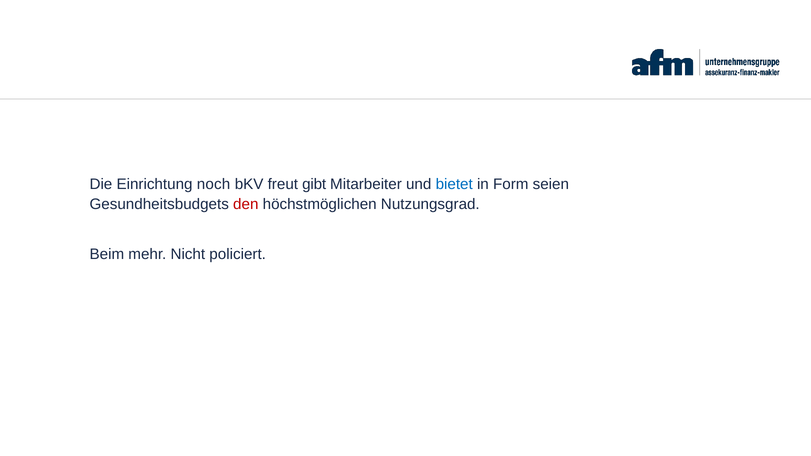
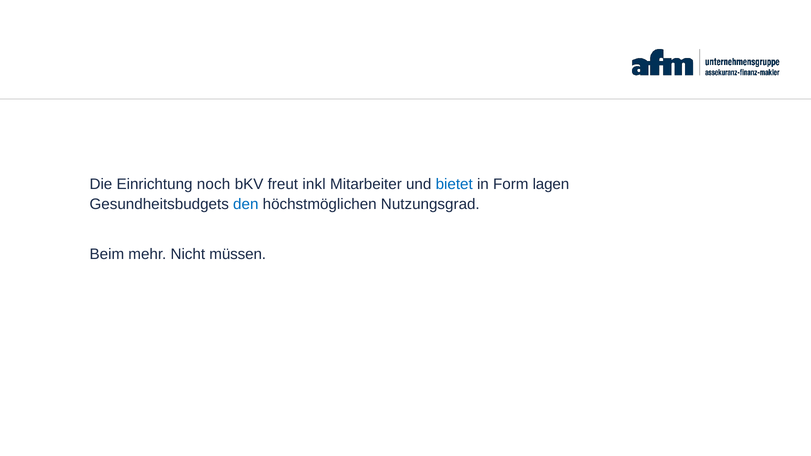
gibt: gibt -> inkl
seien: seien -> lagen
den colour: red -> blue
policiert: policiert -> müssen
